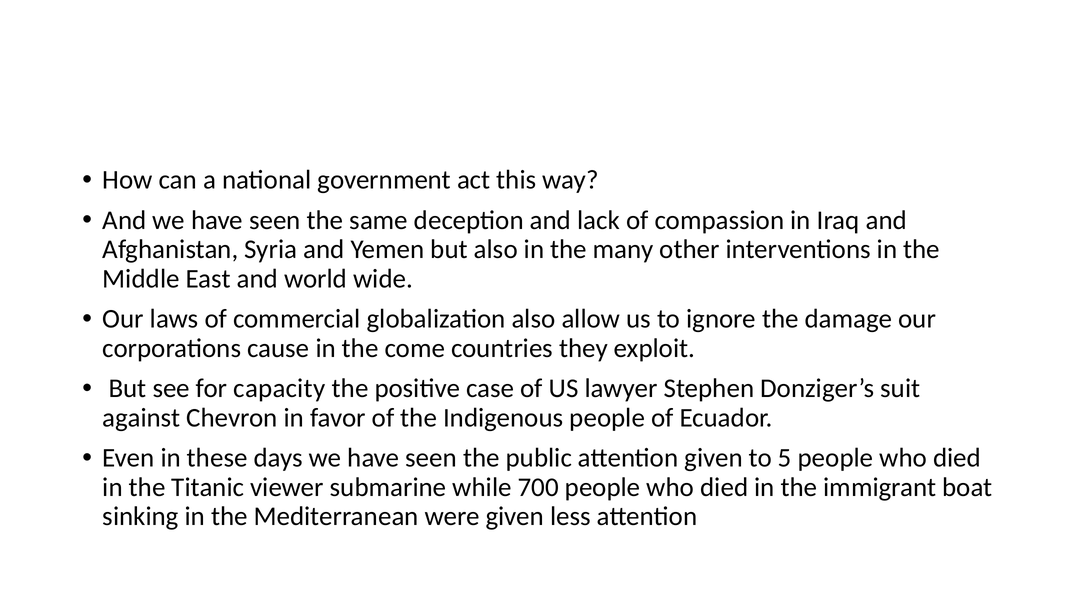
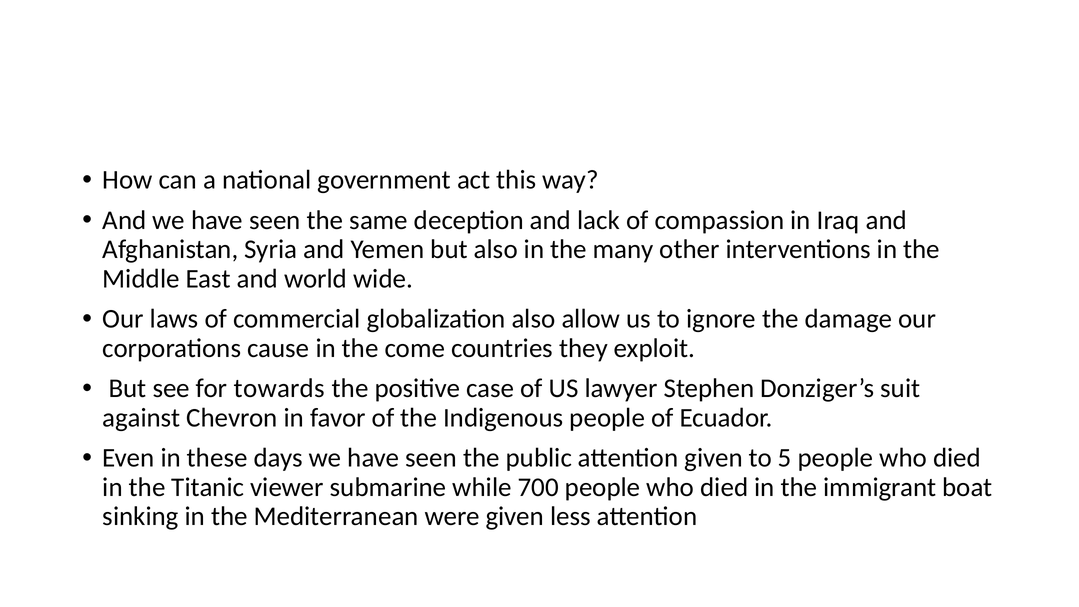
capacity: capacity -> towards
